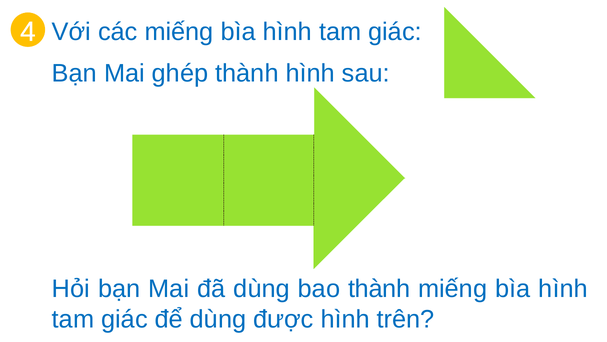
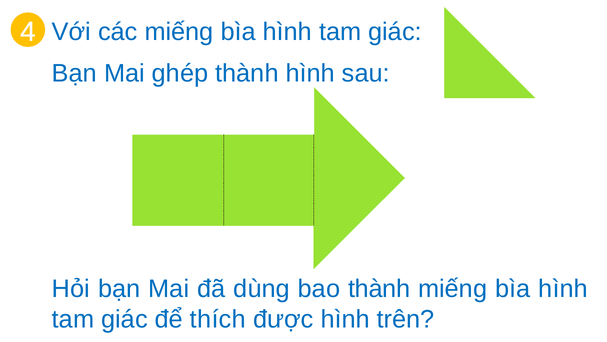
để dùng: dùng -> thích
